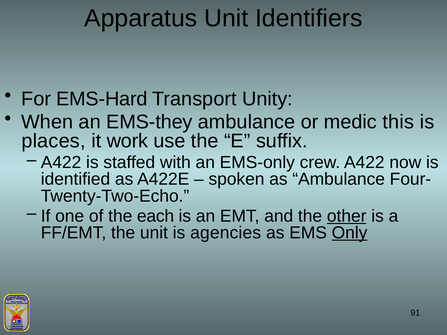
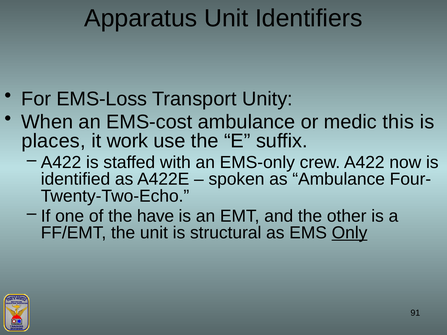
EMS-Hard: EMS-Hard -> EMS-Loss
EMS-they: EMS-they -> EMS-cost
each: each -> have
other underline: present -> none
agencies: agencies -> structural
